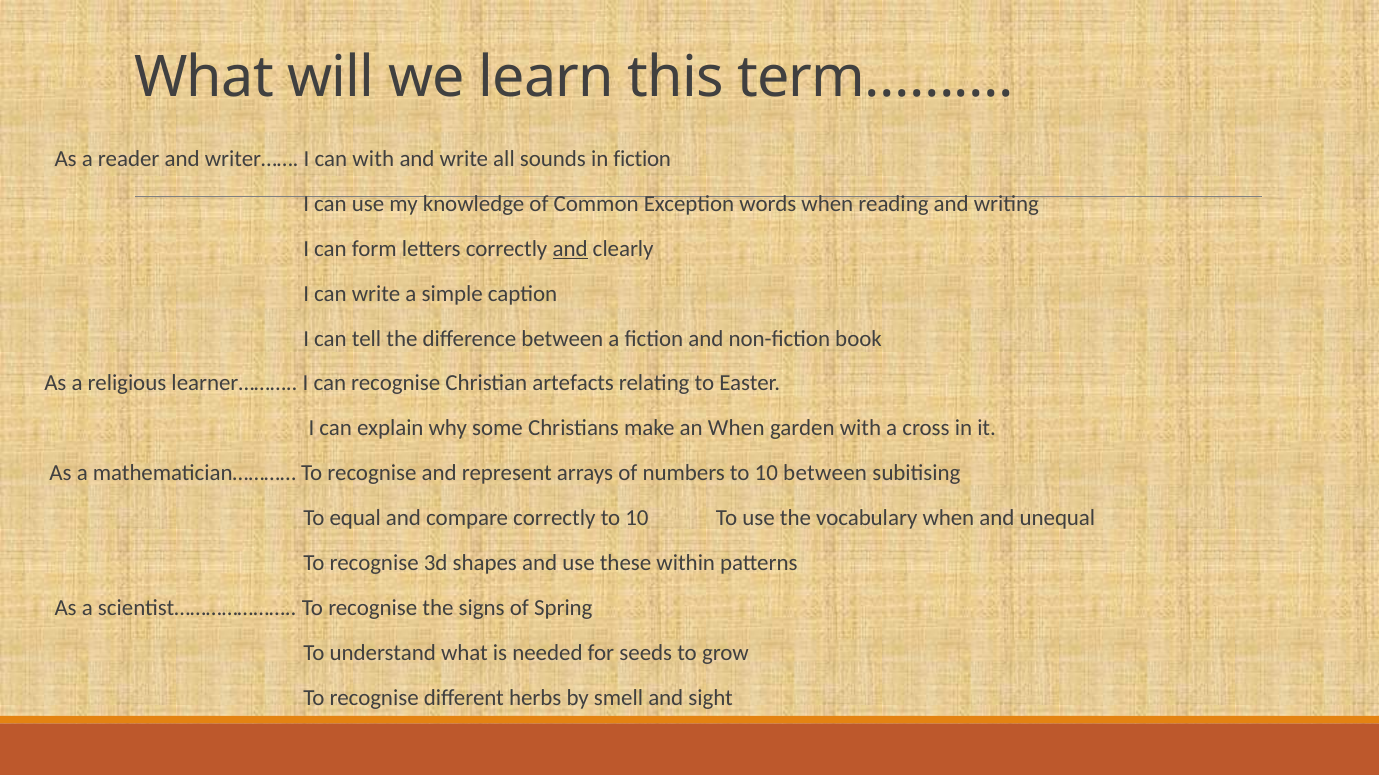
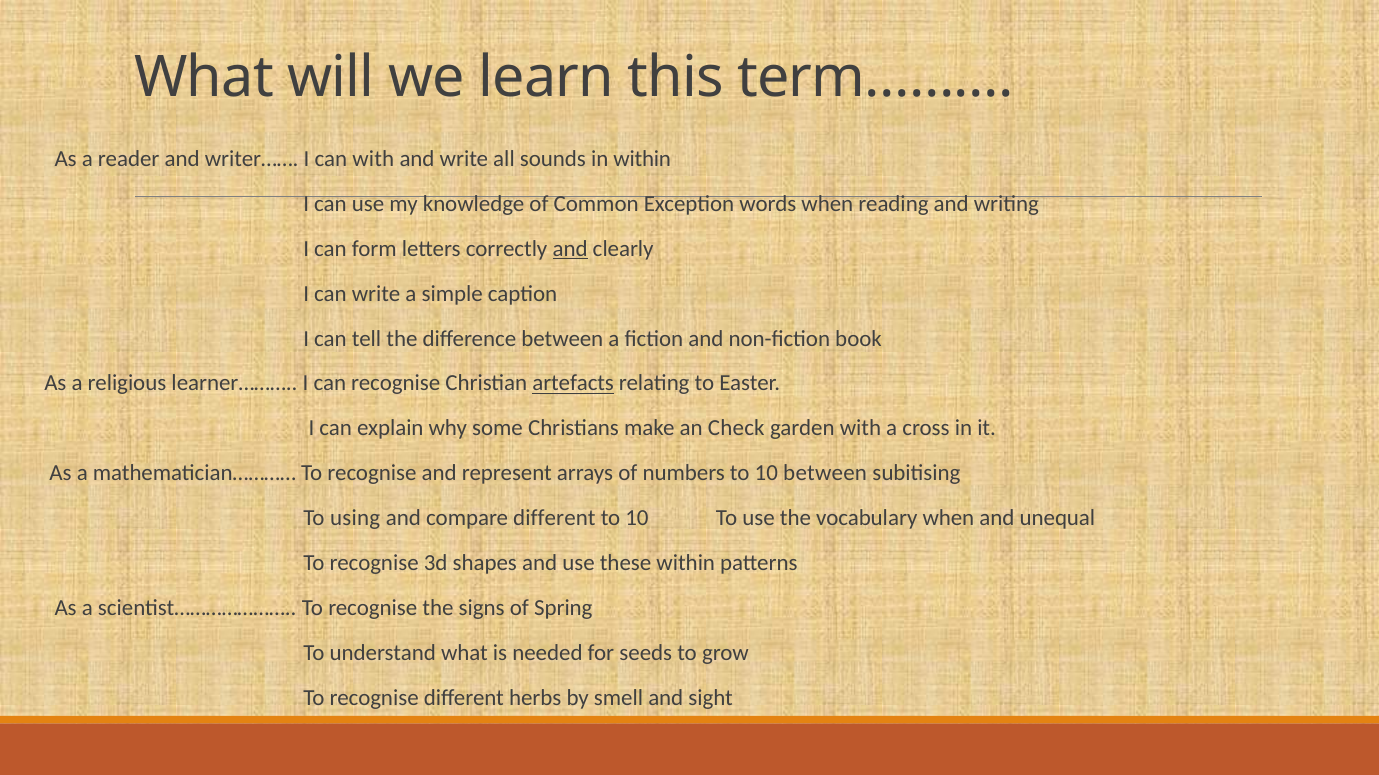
in fiction: fiction -> within
artefacts underline: none -> present
an When: When -> Check
equal: equal -> using
compare correctly: correctly -> different
